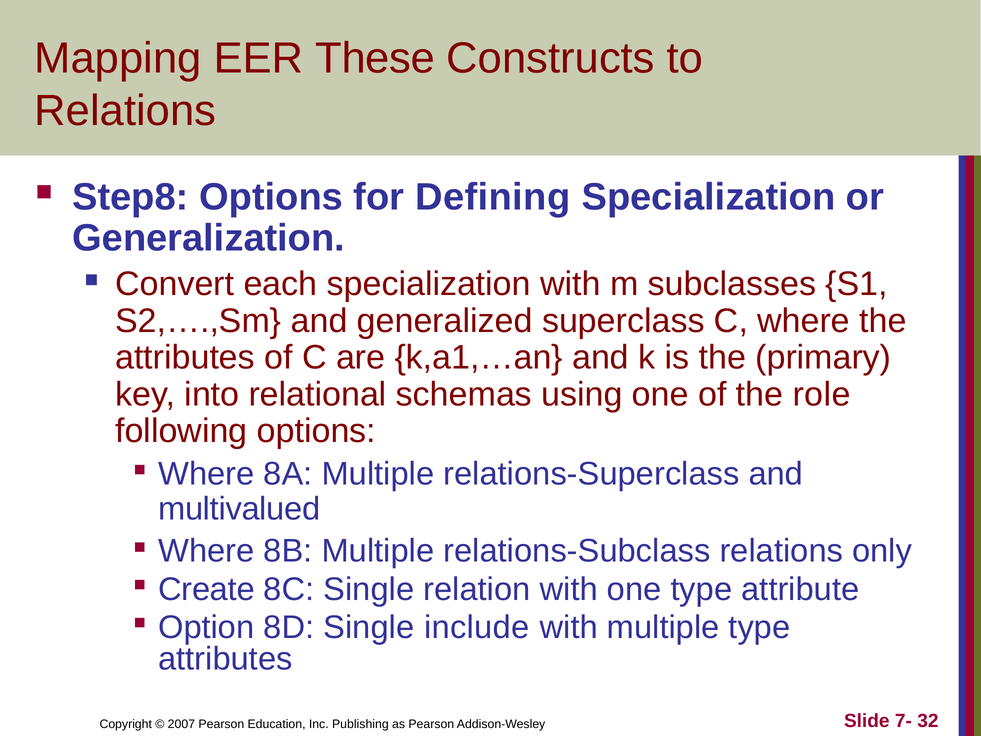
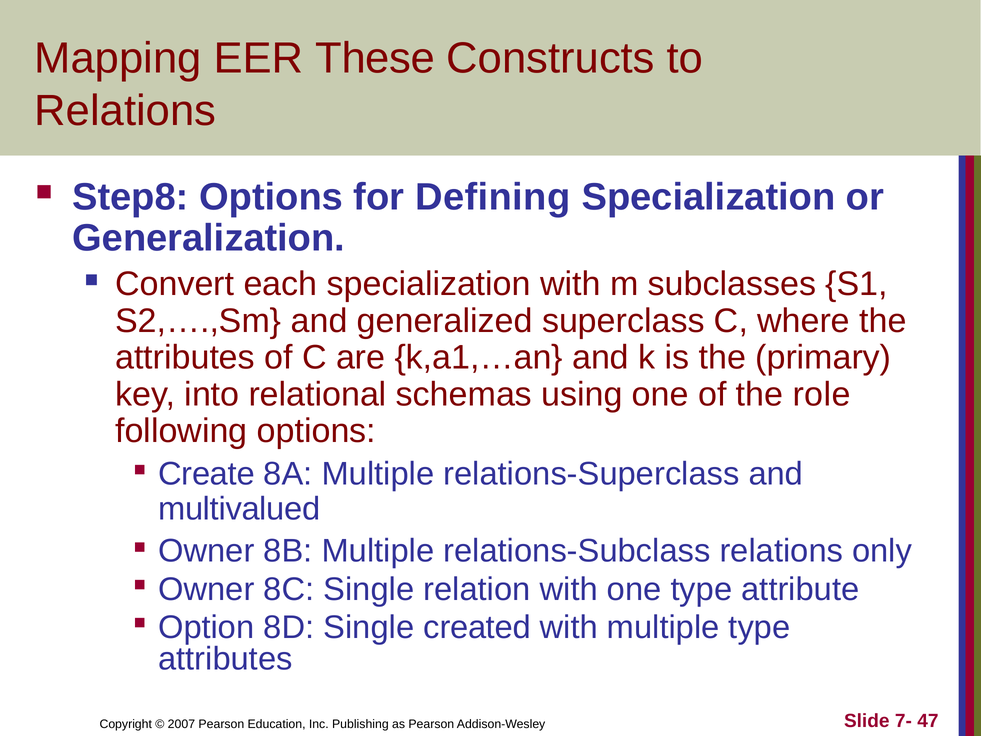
Where at (206, 474): Where -> Create
Where at (206, 551): Where -> Owner
Create at (206, 589): Create -> Owner
include: include -> created
32: 32 -> 47
